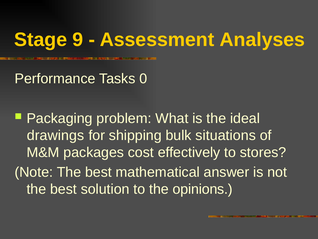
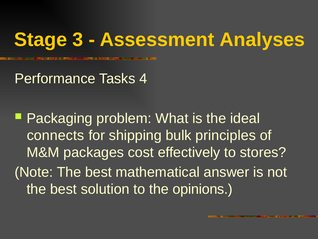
9: 9 -> 3
0: 0 -> 4
drawings: drawings -> connects
situations: situations -> principles
